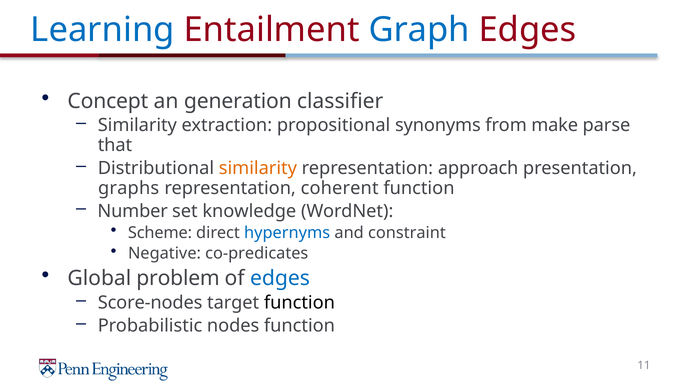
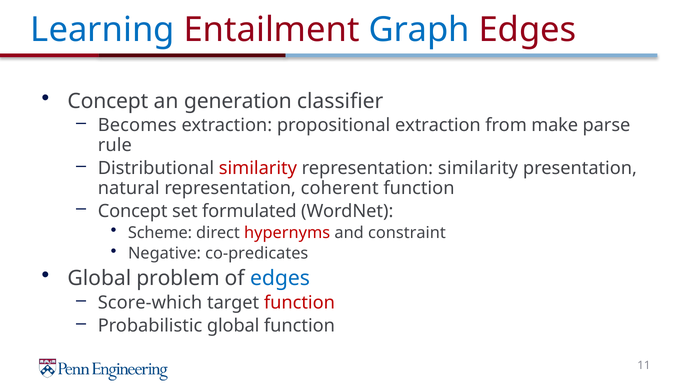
Similarity at (137, 126): Similarity -> Becomes
propositional synonyms: synonyms -> extraction
that: that -> rule
similarity at (258, 168) colour: orange -> red
representation approach: approach -> similarity
graphs: graphs -> natural
Number at (133, 211): Number -> Concept
knowledge: knowledge -> formulated
hypernyms colour: blue -> red
Score-nodes: Score-nodes -> Score-which
function at (299, 303) colour: black -> red
Probabilistic nodes: nodes -> global
